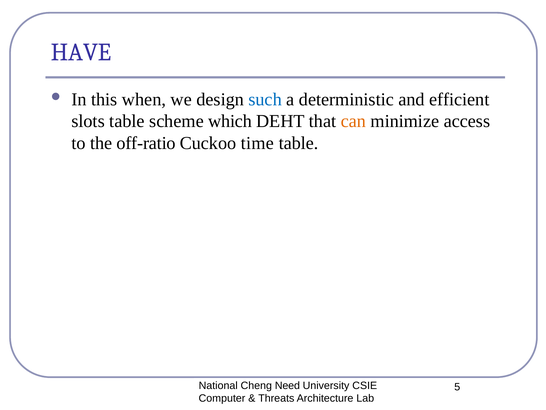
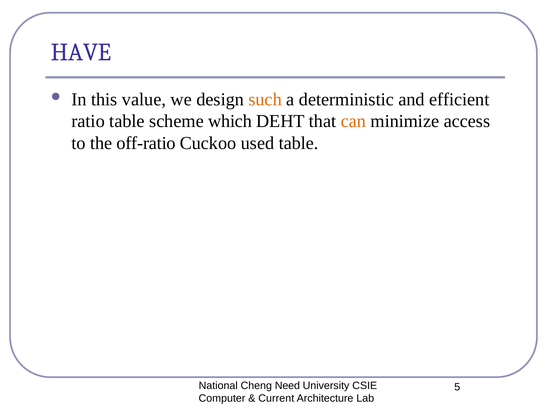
when: when -> value
such colour: blue -> orange
slots: slots -> ratio
time: time -> used
Threats: Threats -> Current
